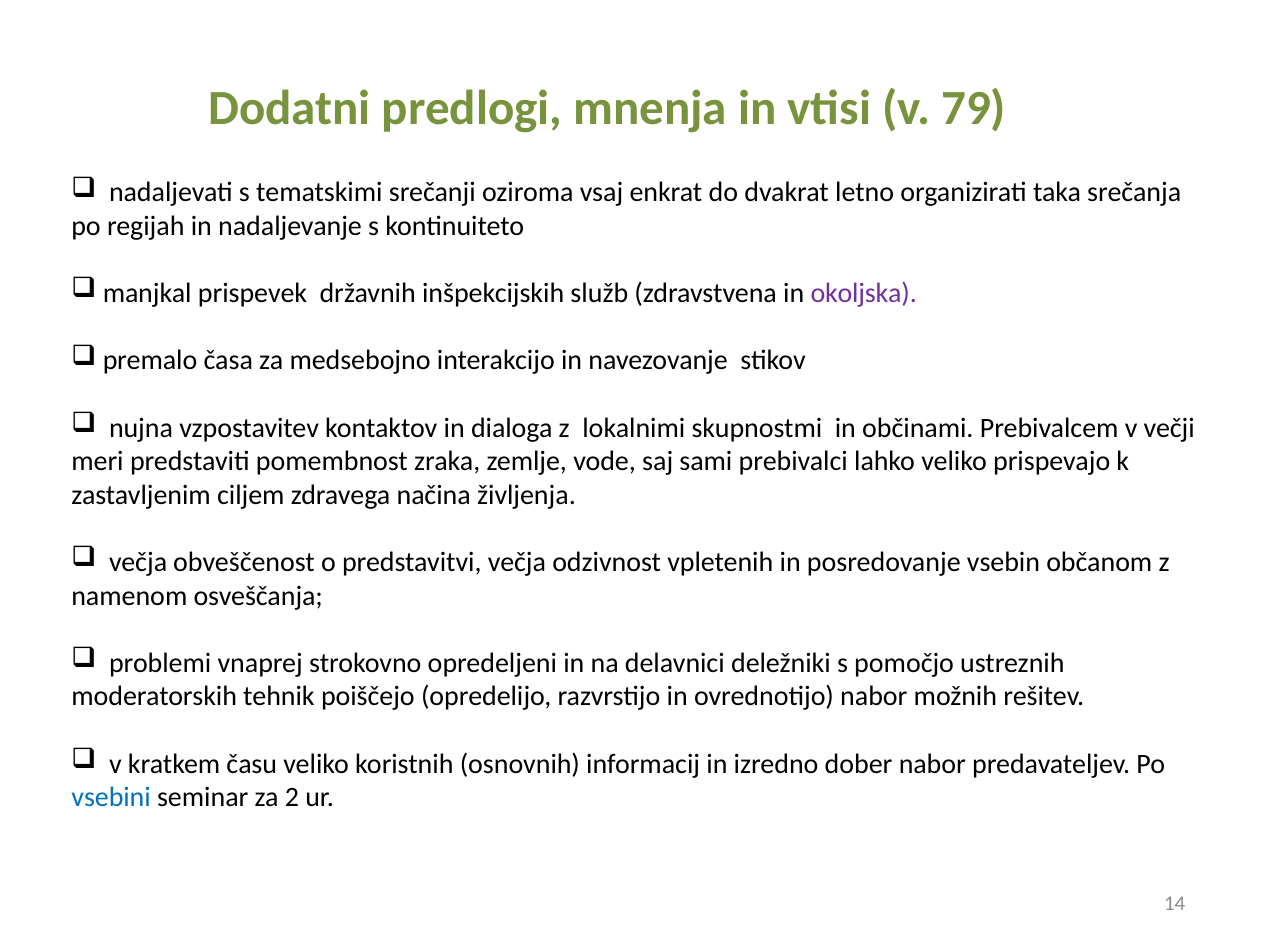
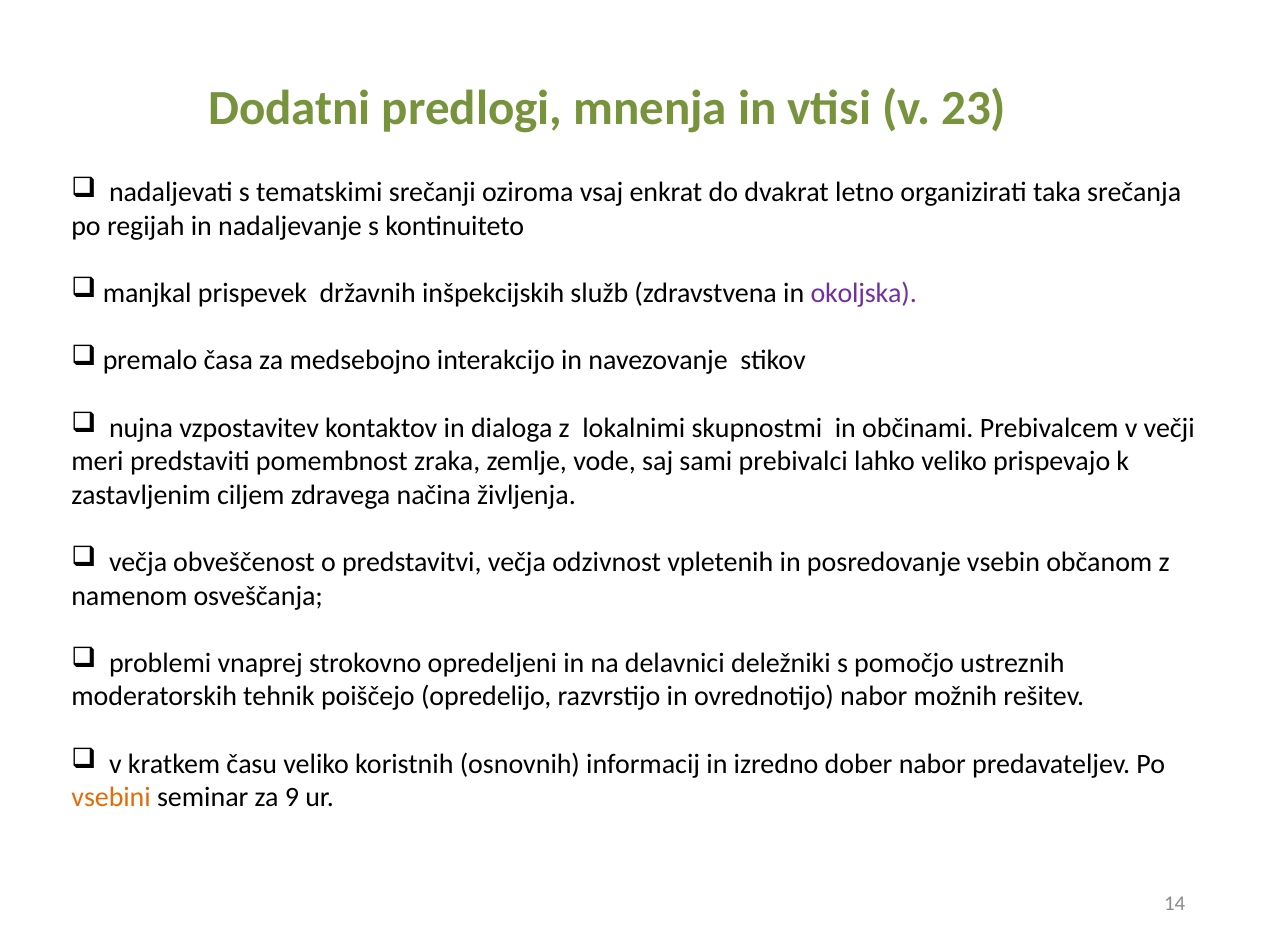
79: 79 -> 23
vsebini colour: blue -> orange
2: 2 -> 9
